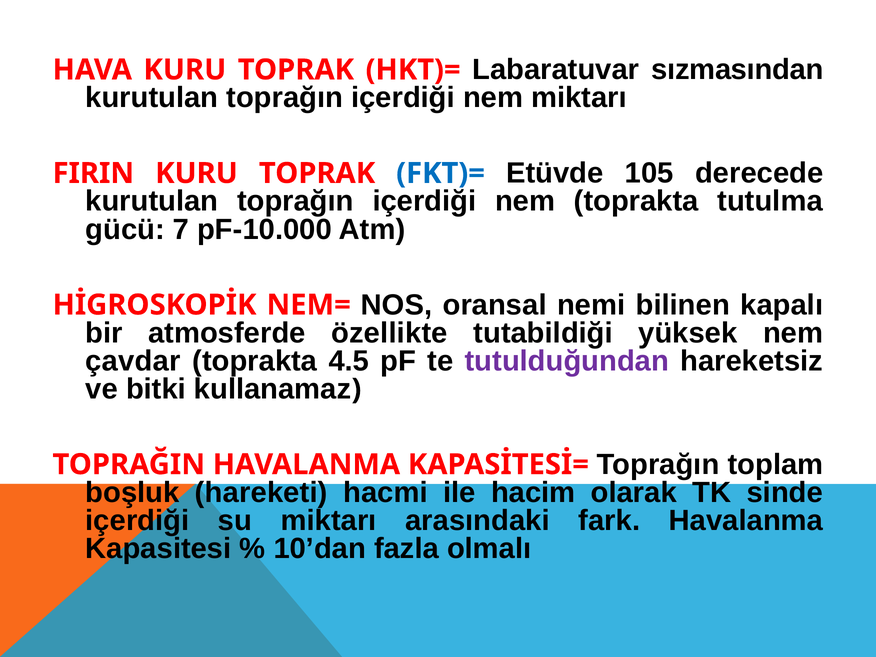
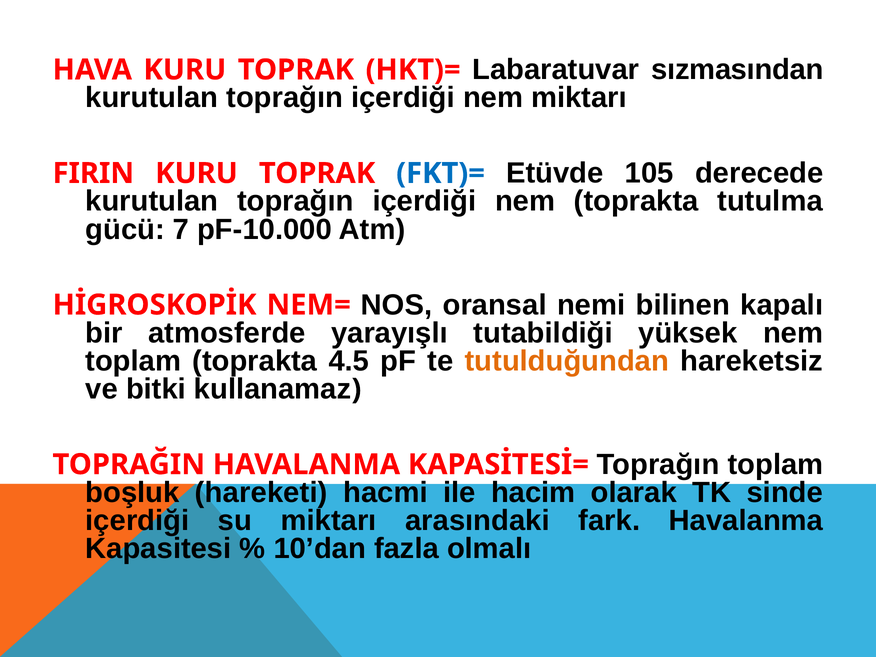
özellikte: özellikte -> yarayışlı
çavdar at (133, 361): çavdar -> toplam
tutulduğundan colour: purple -> orange
